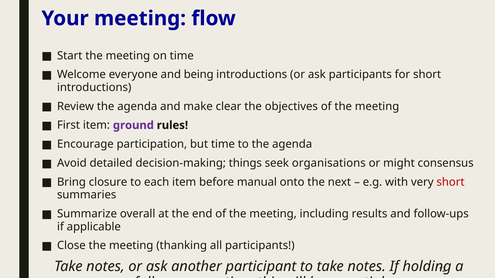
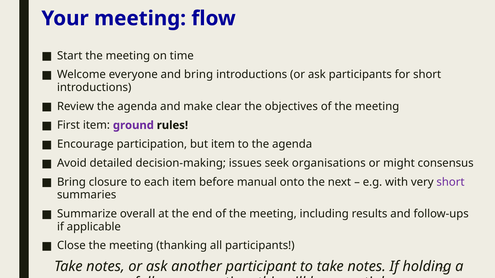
and being: being -> bring
but time: time -> item
things: things -> issues
short at (450, 182) colour: red -> purple
